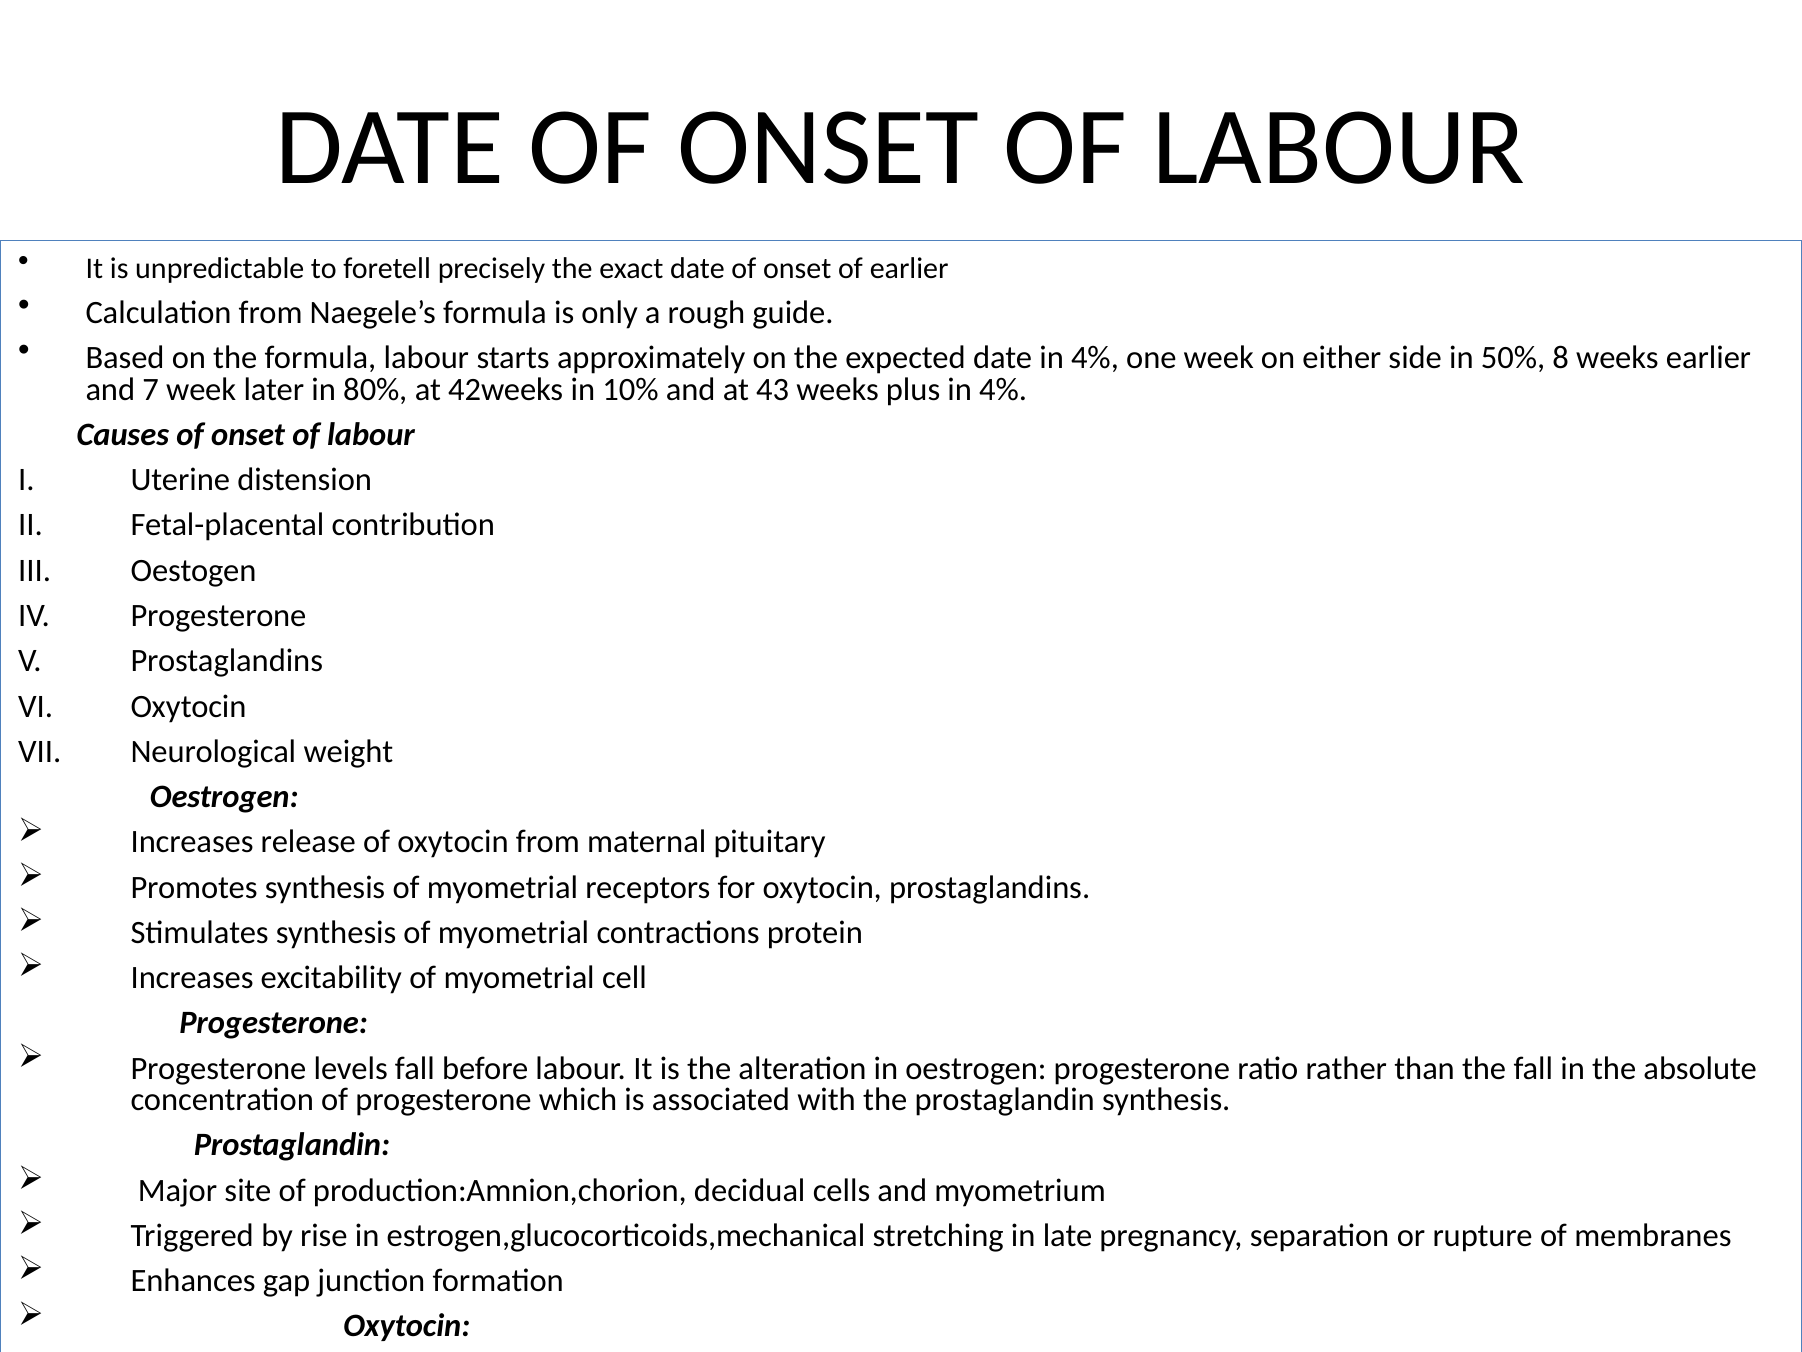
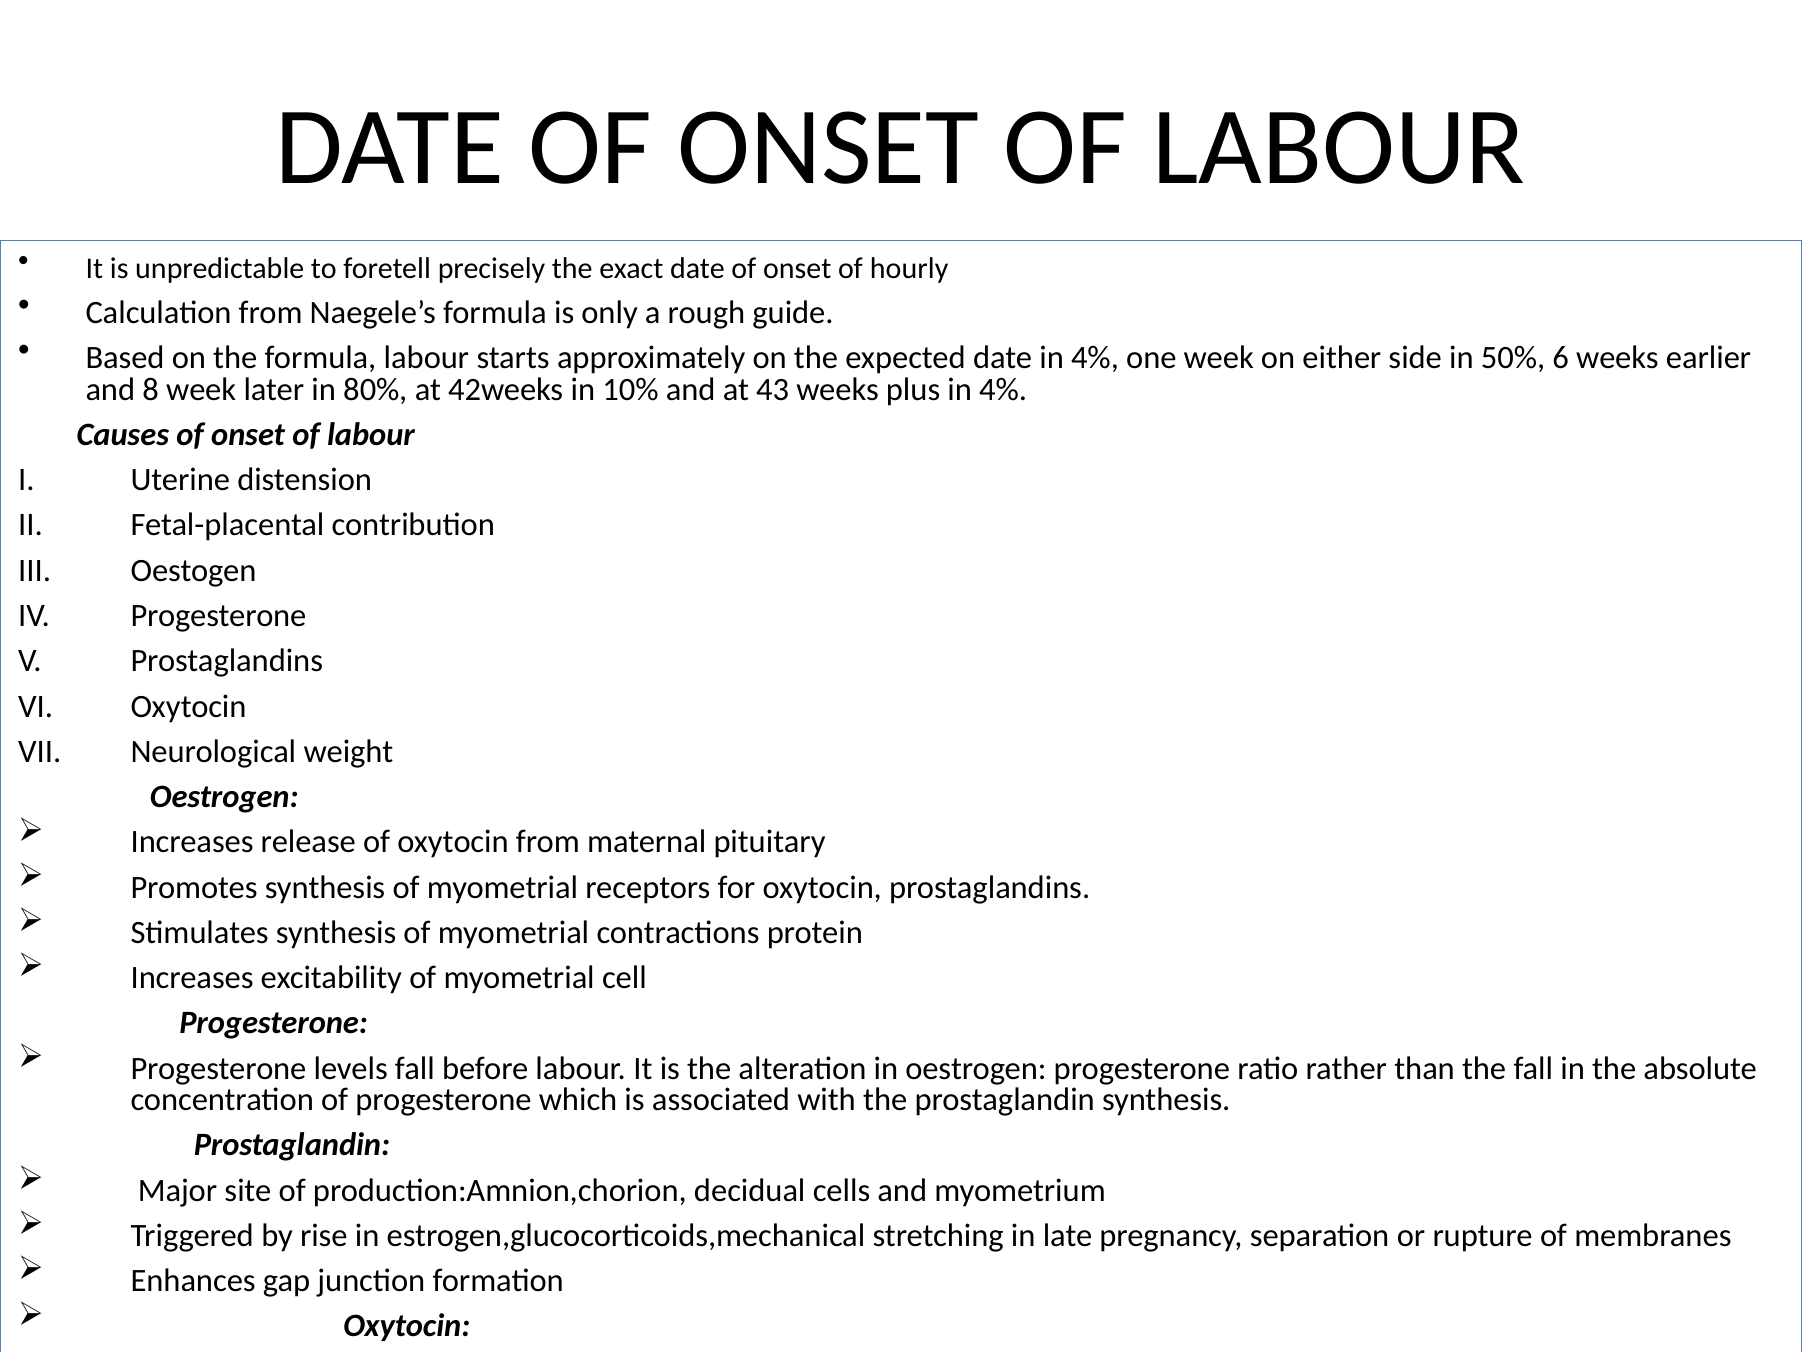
of earlier: earlier -> hourly
8: 8 -> 6
7: 7 -> 8
